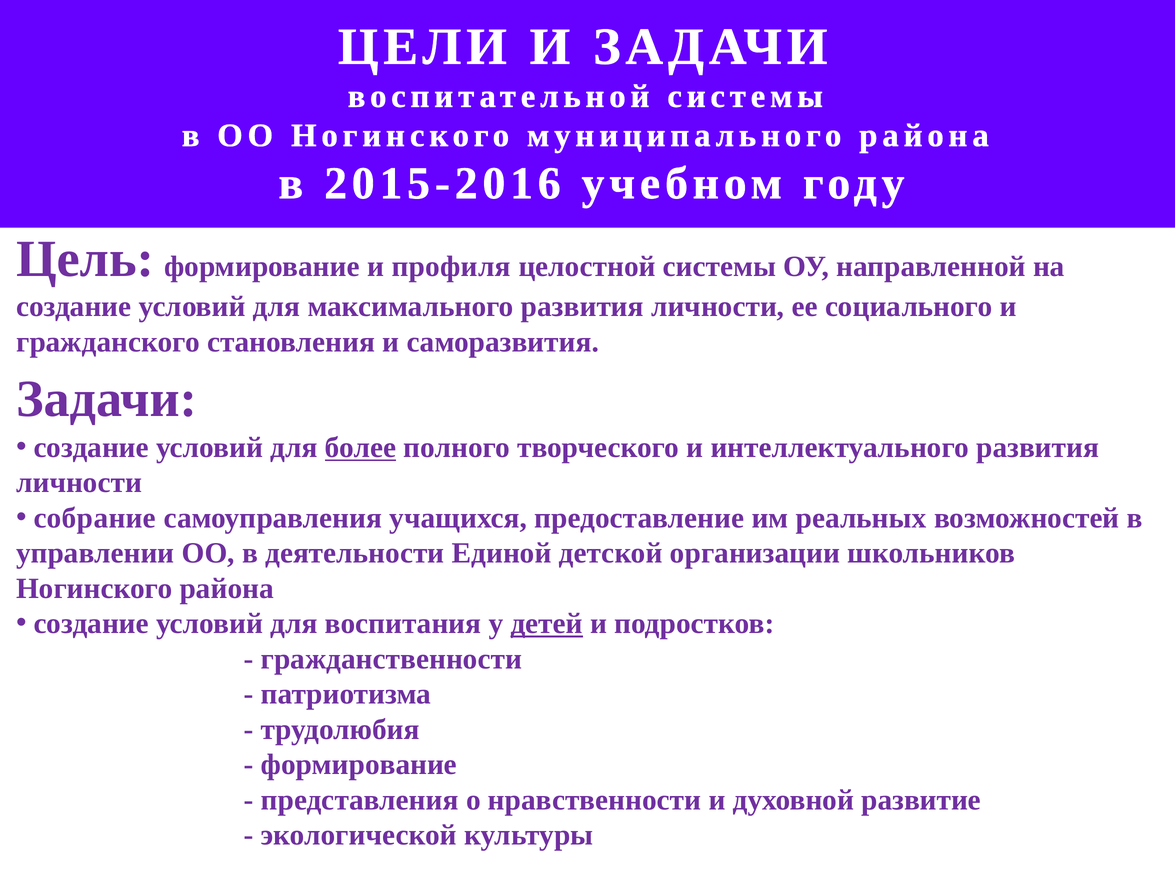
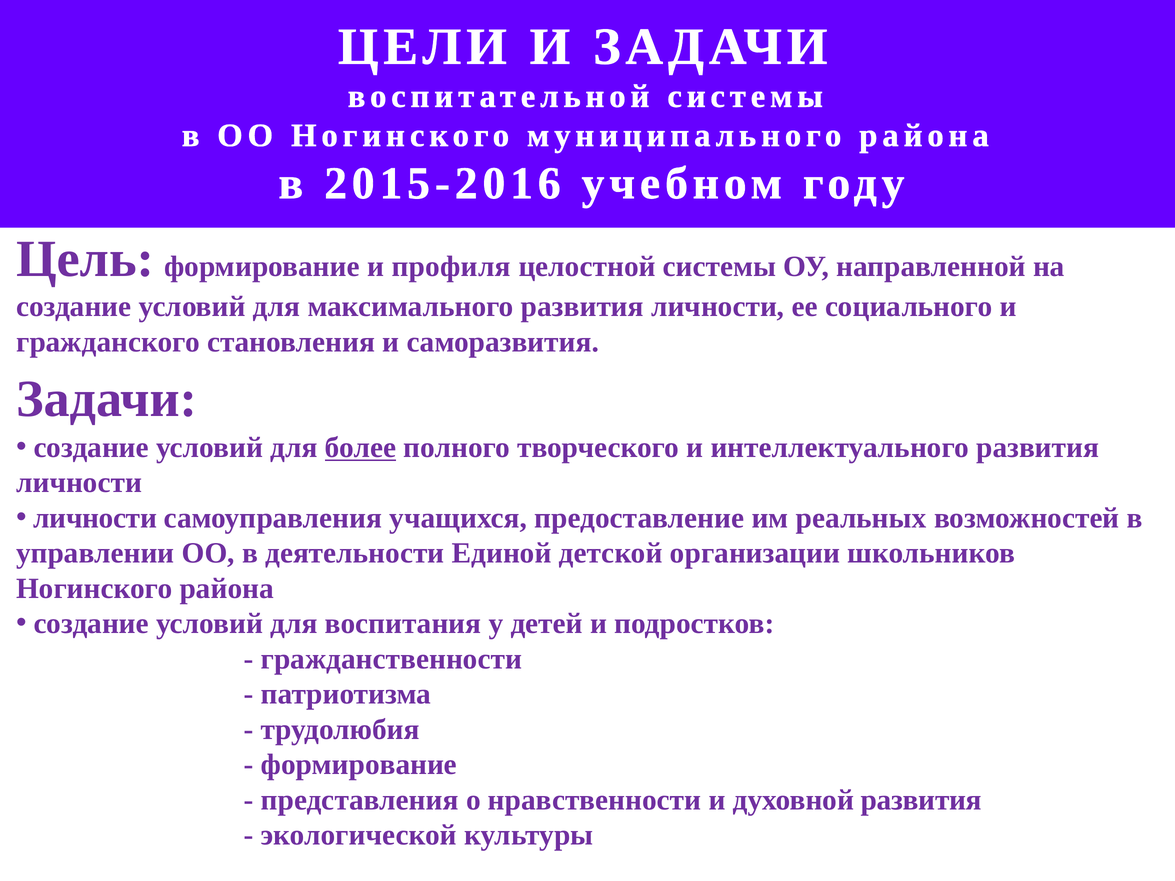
собрание at (95, 518): собрание -> личности
детей underline: present -> none
духовной развитие: развитие -> развития
